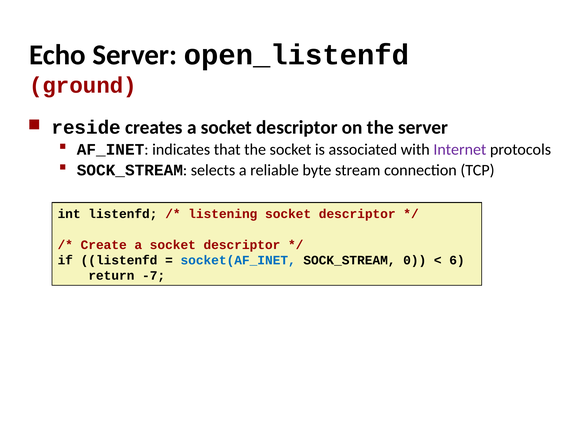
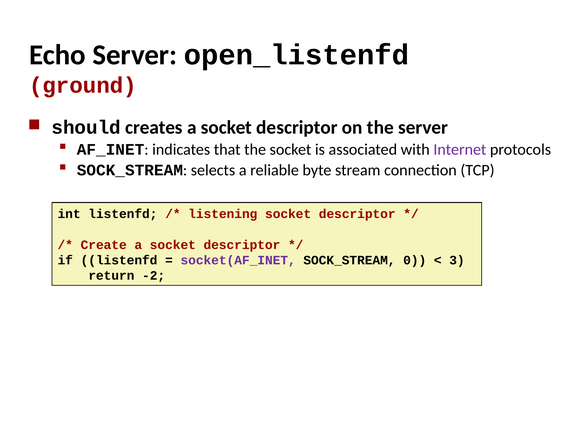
reside: reside -> should
socket(AF_INET colour: blue -> purple
6: 6 -> 3
-7: -7 -> -2
